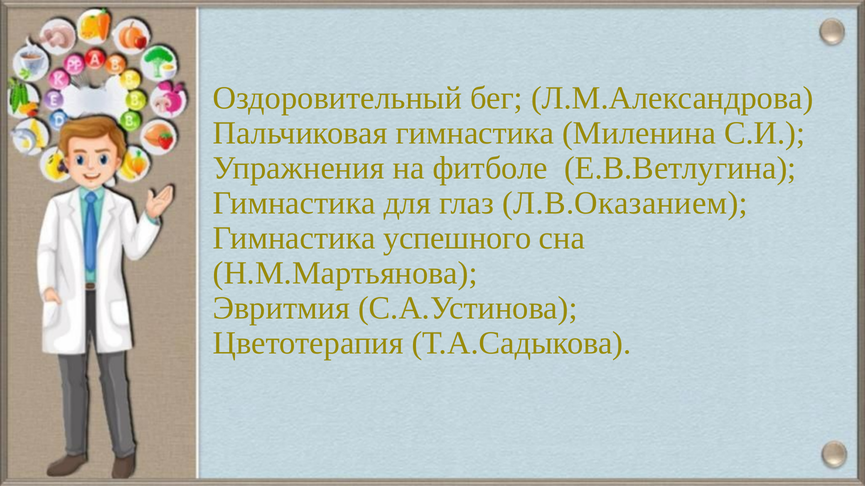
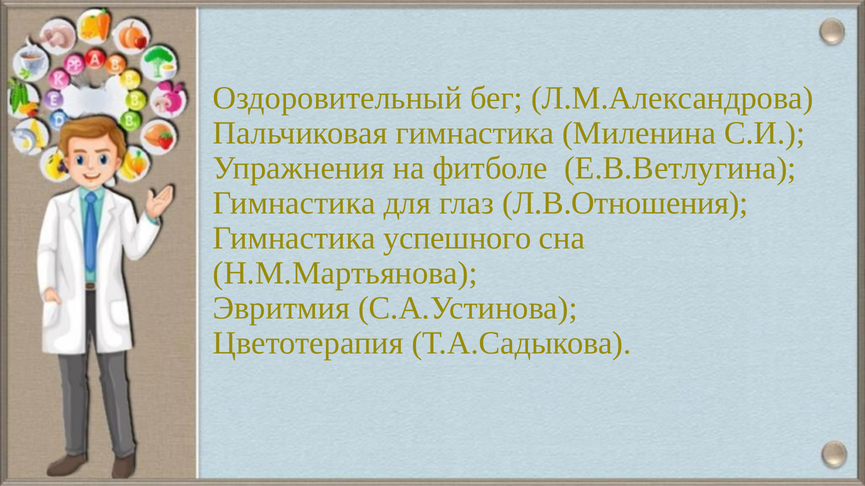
Л.В.Оказанием: Л.В.Оказанием -> Л.В.Отношения
